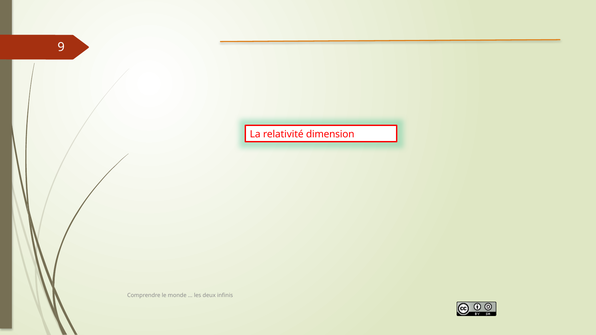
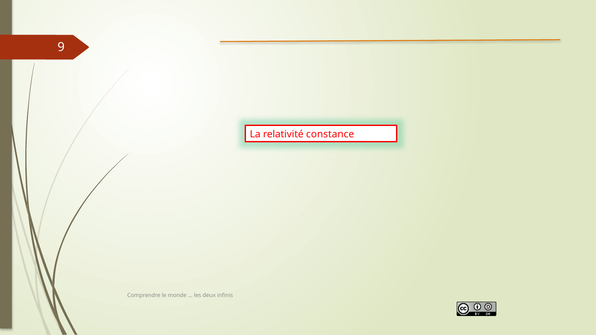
dimension: dimension -> constance
